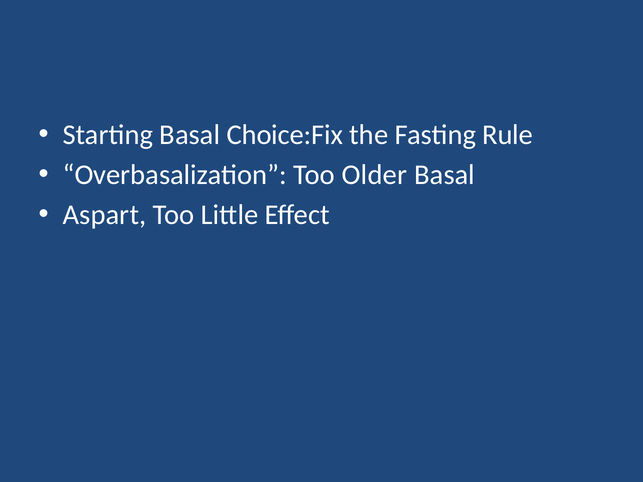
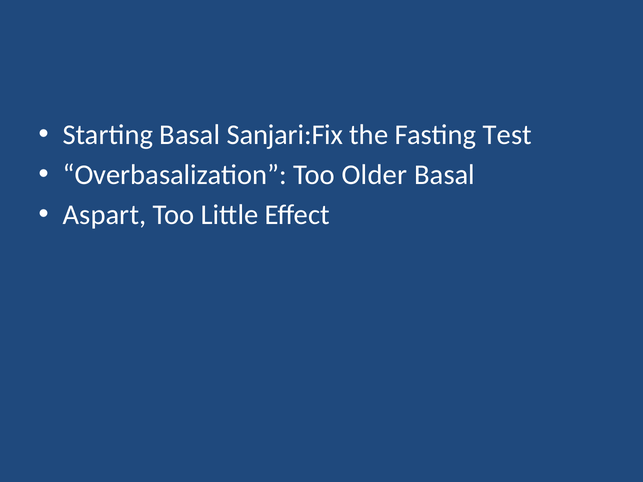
Choice:Fix: Choice:Fix -> Sanjari:Fix
Rule: Rule -> Test
